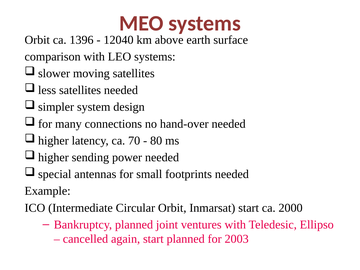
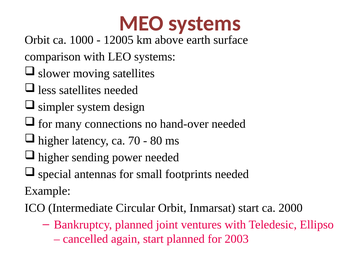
1396: 1396 -> 1000
12040: 12040 -> 12005
